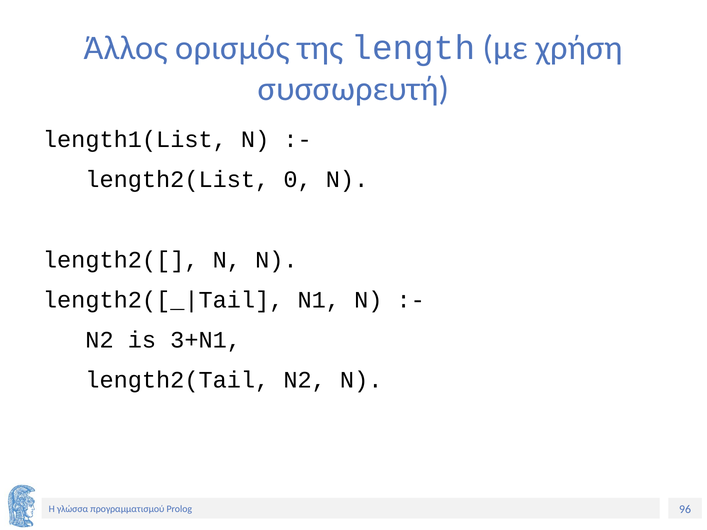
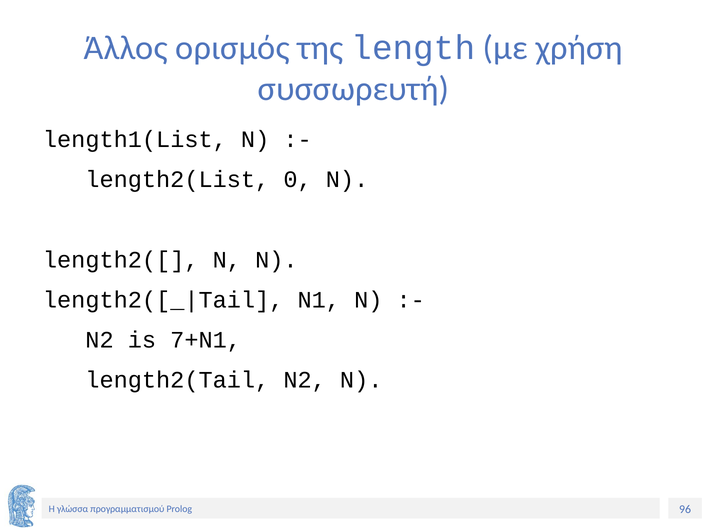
3+N1: 3+N1 -> 7+N1
